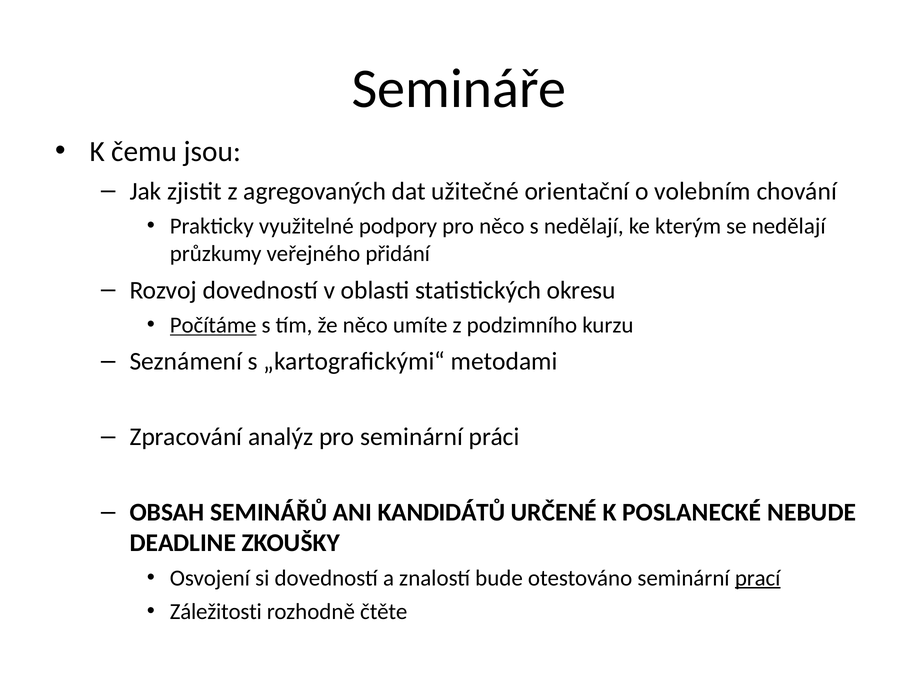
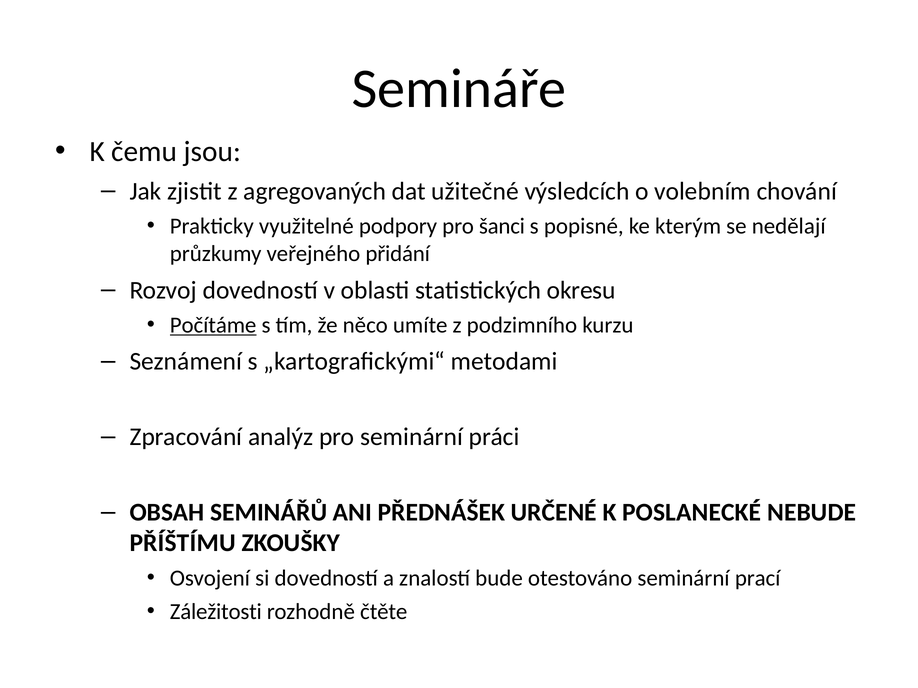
orientační: orientační -> výsledcích
pro něco: něco -> šanci
s nedělají: nedělají -> popisné
KANDIDÁTŮ: KANDIDÁTŮ -> PŘEDNÁŠEK
DEADLINE: DEADLINE -> PŘÍŠTÍMU
prací underline: present -> none
